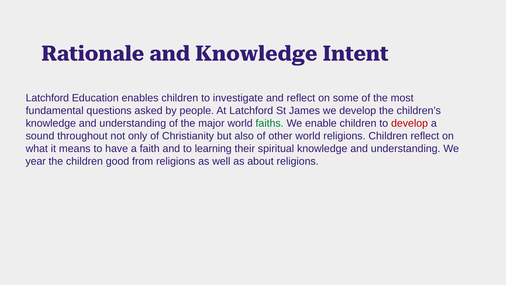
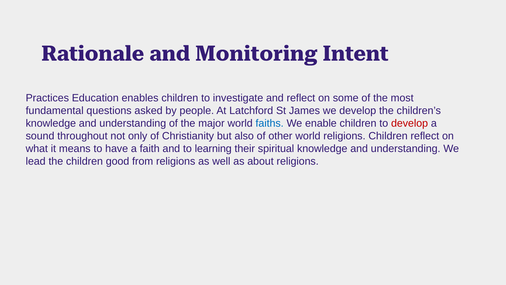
and Knowledge: Knowledge -> Monitoring
Latchford at (47, 98): Latchford -> Practices
faiths colour: green -> blue
year: year -> lead
